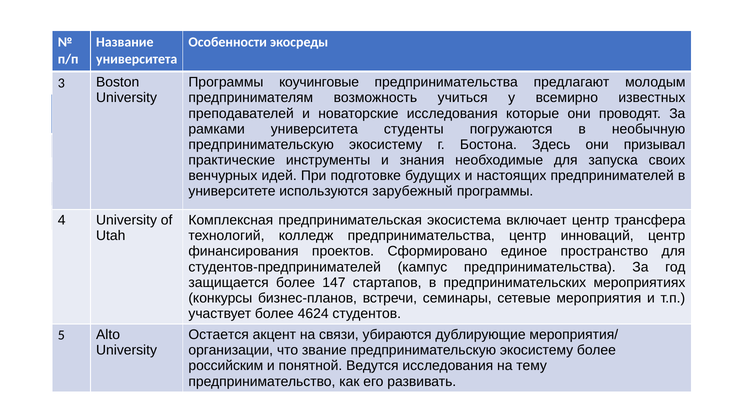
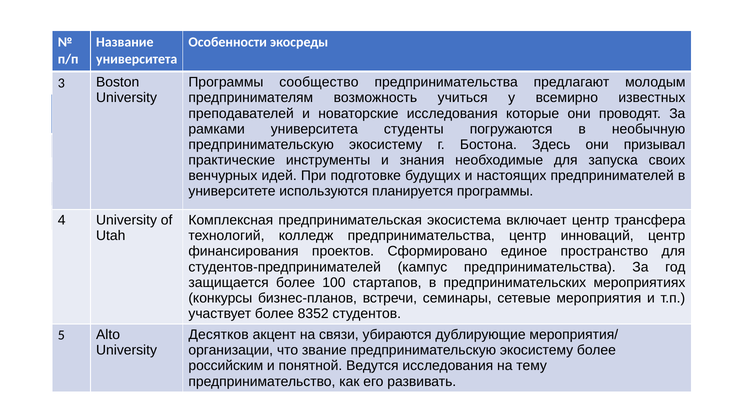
коучинговые: коучинговые -> сообщество
зарубежный: зарубежный -> планируется
147: 147 -> 100
4624: 4624 -> 8352
Остается: Остается -> Десятков
